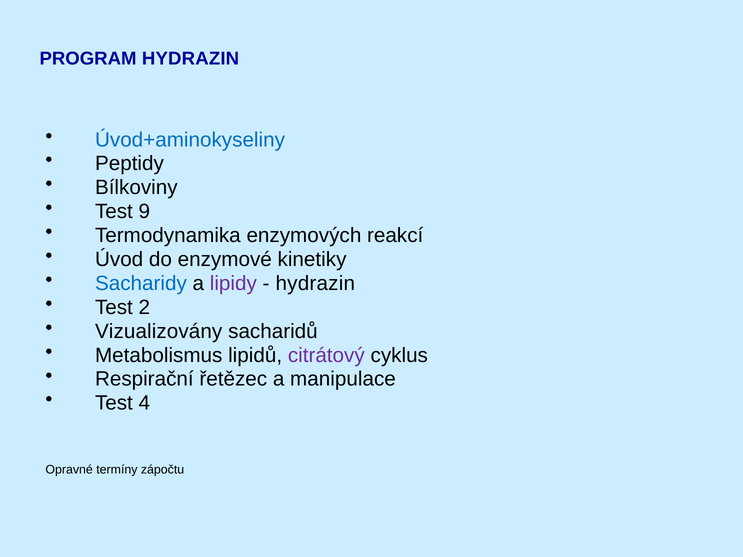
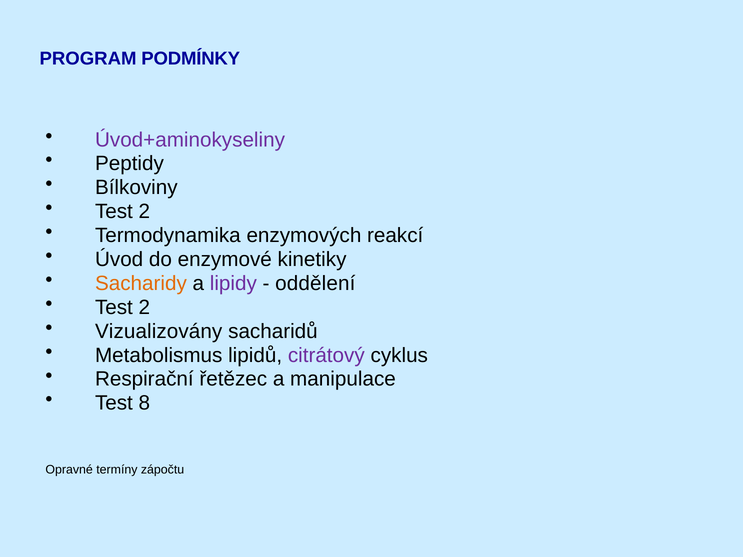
PROGRAM HYDRAZIN: HYDRAZIN -> PODMÍNKY
Úvod+aminokyseliny colour: blue -> purple
9 at (144, 212): 9 -> 2
Sacharidy colour: blue -> orange
hydrazin at (315, 284): hydrazin -> oddělení
4: 4 -> 8
